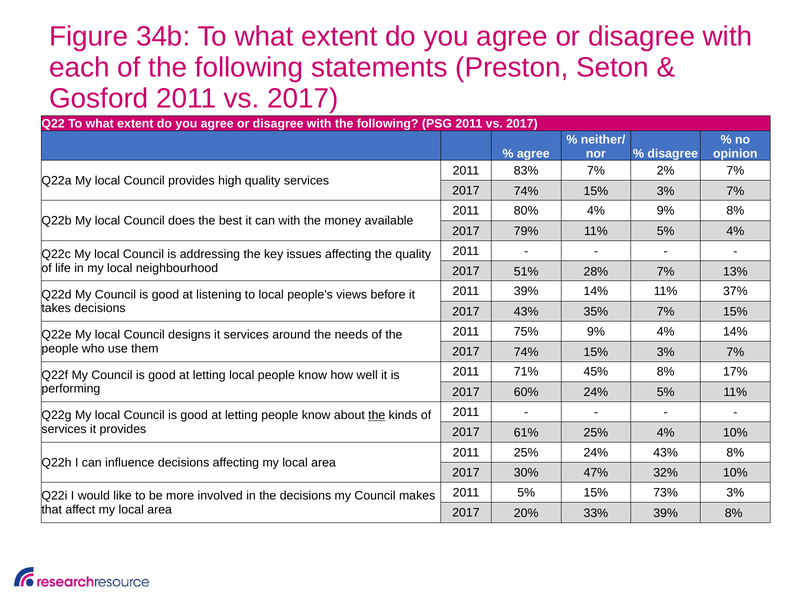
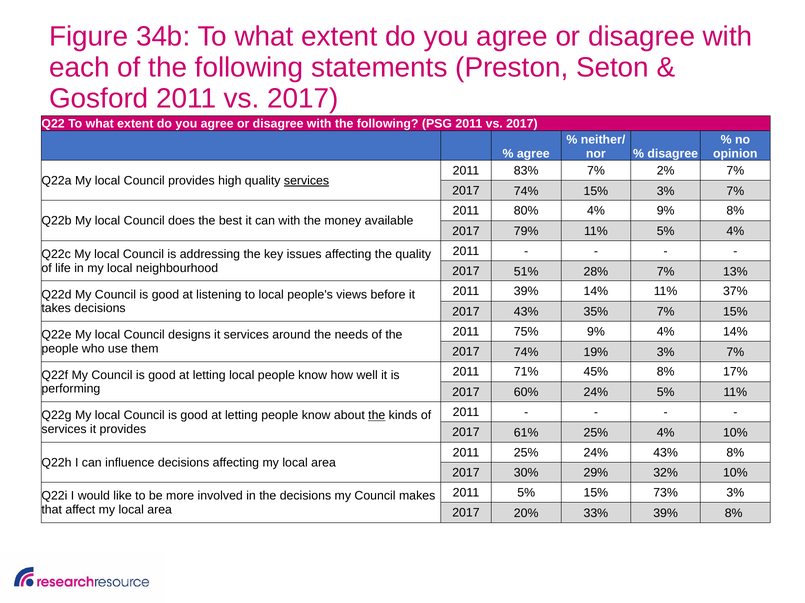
services at (307, 181) underline: none -> present
15% at (596, 353): 15% -> 19%
47%: 47% -> 29%
